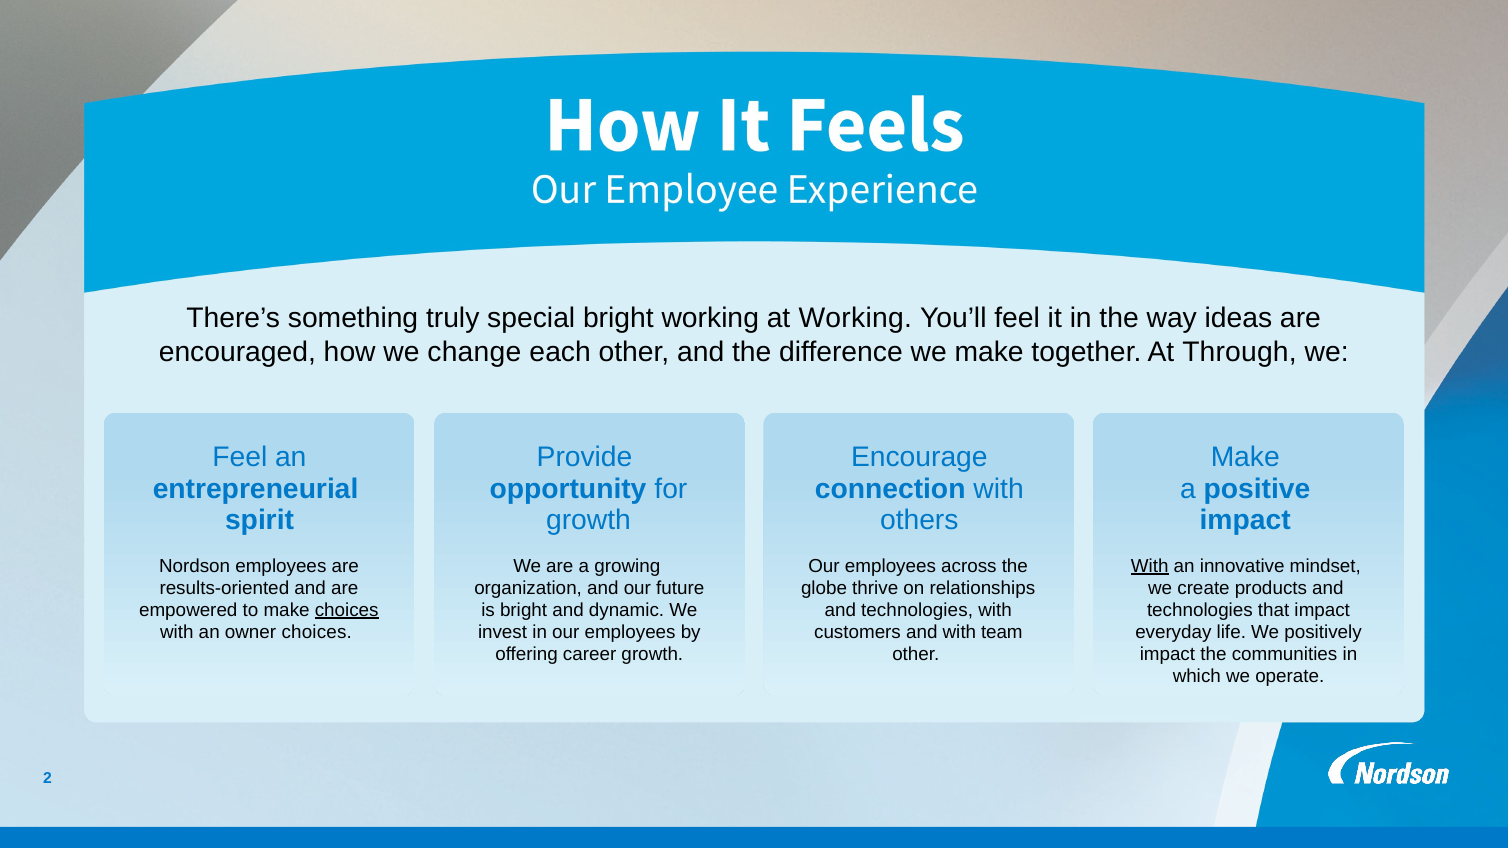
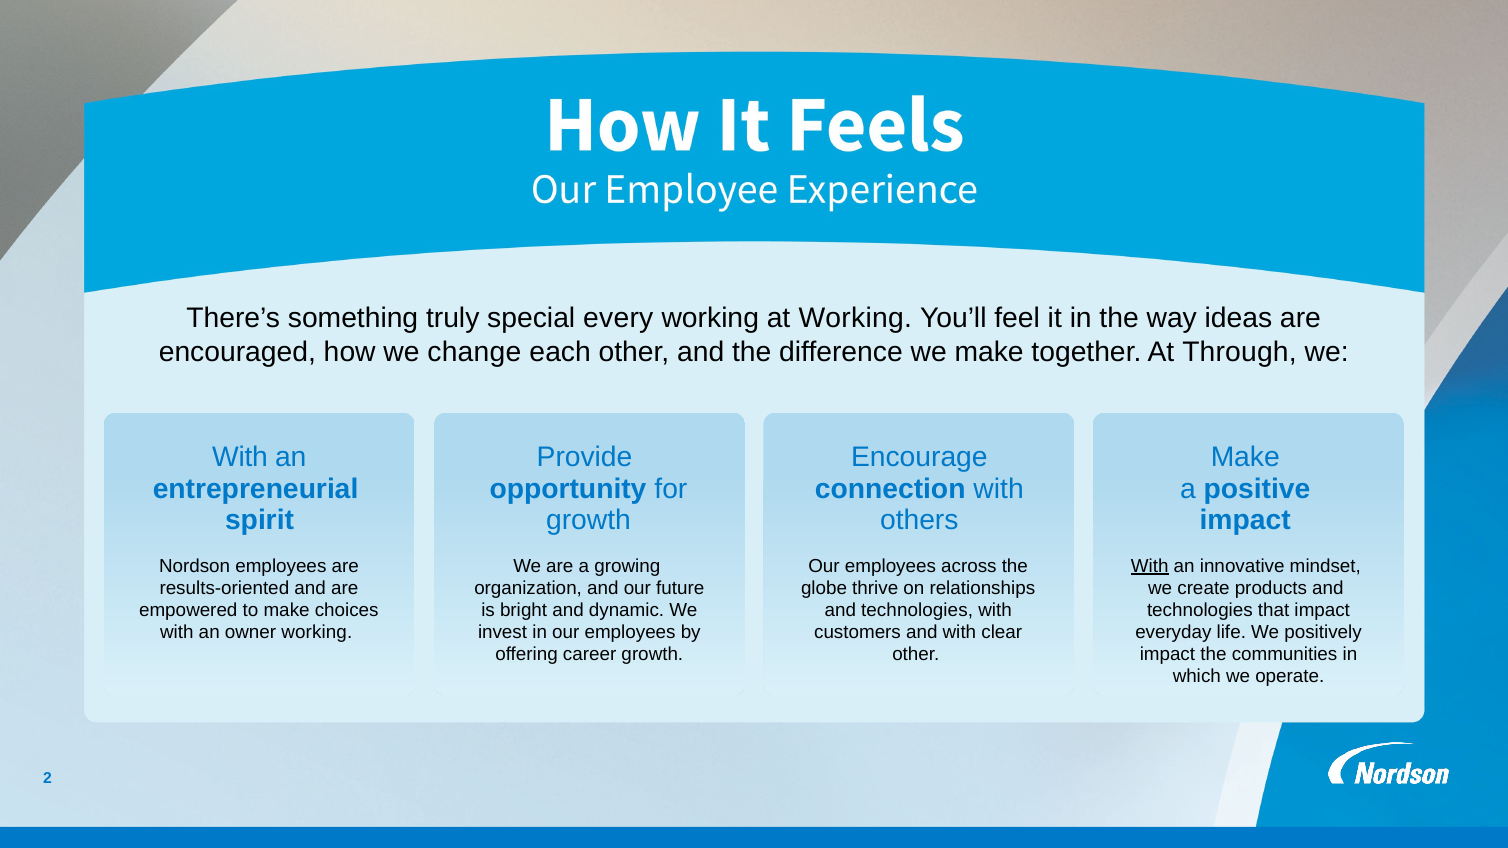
special bright: bright -> every
Feel at (240, 457): Feel -> With
choices at (347, 610) underline: present -> none
owner choices: choices -> working
team: team -> clear
